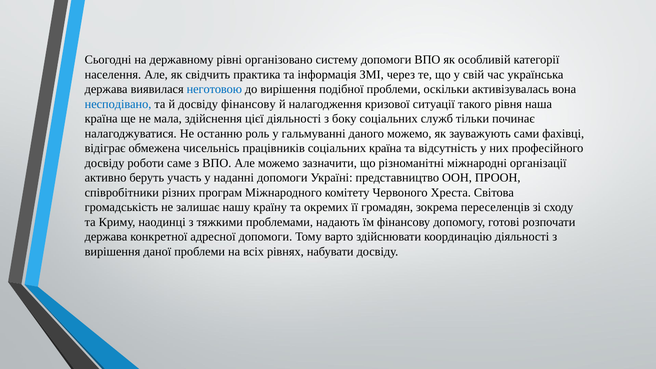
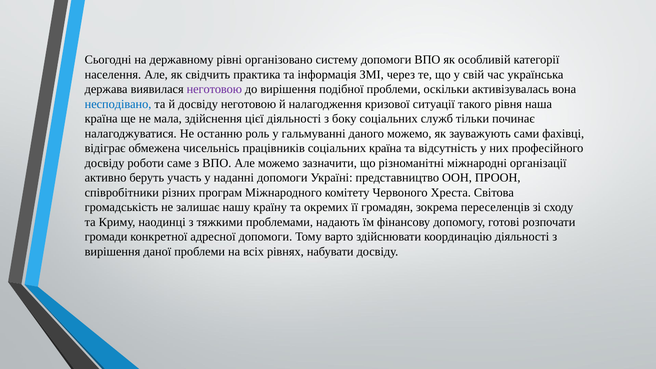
неготовою at (214, 89) colour: blue -> purple
досвіду фінансову: фінансову -> неготовою
держава at (106, 237): держава -> громади
